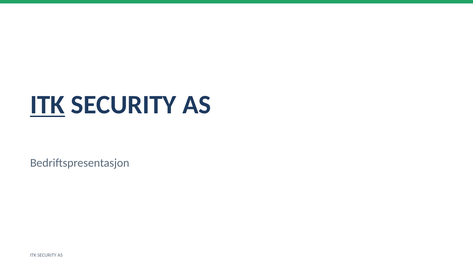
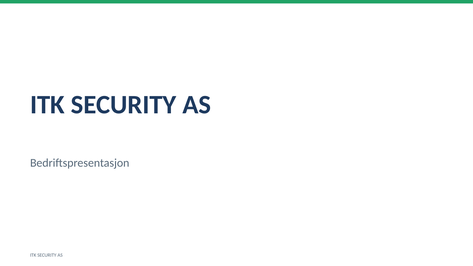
ITK at (47, 105) underline: present -> none
